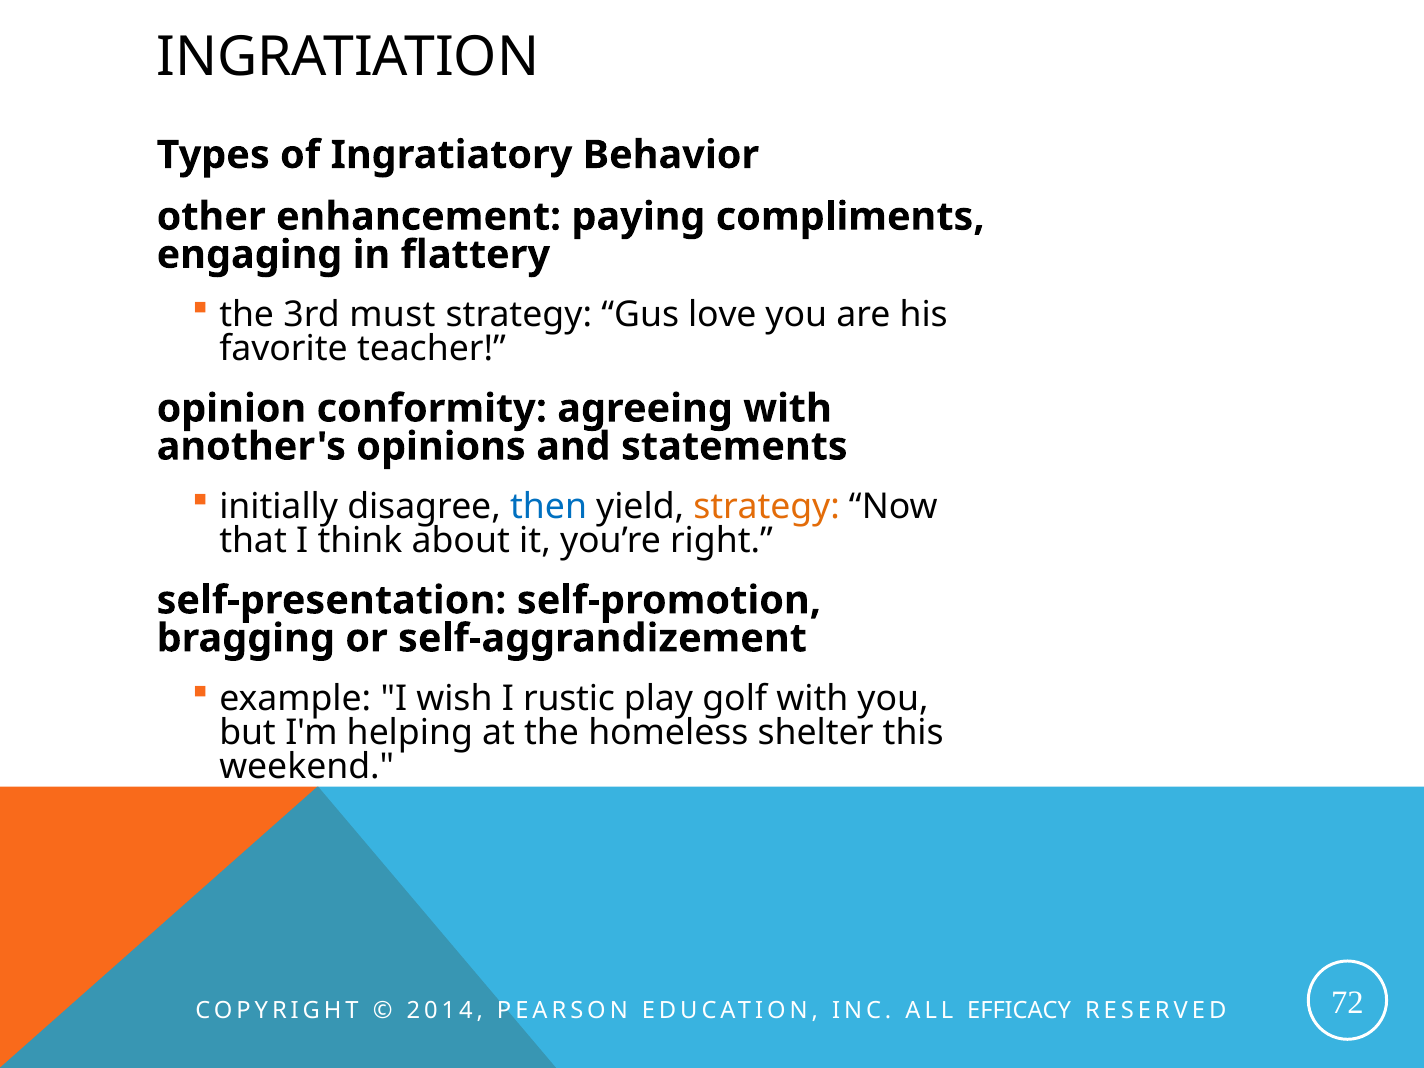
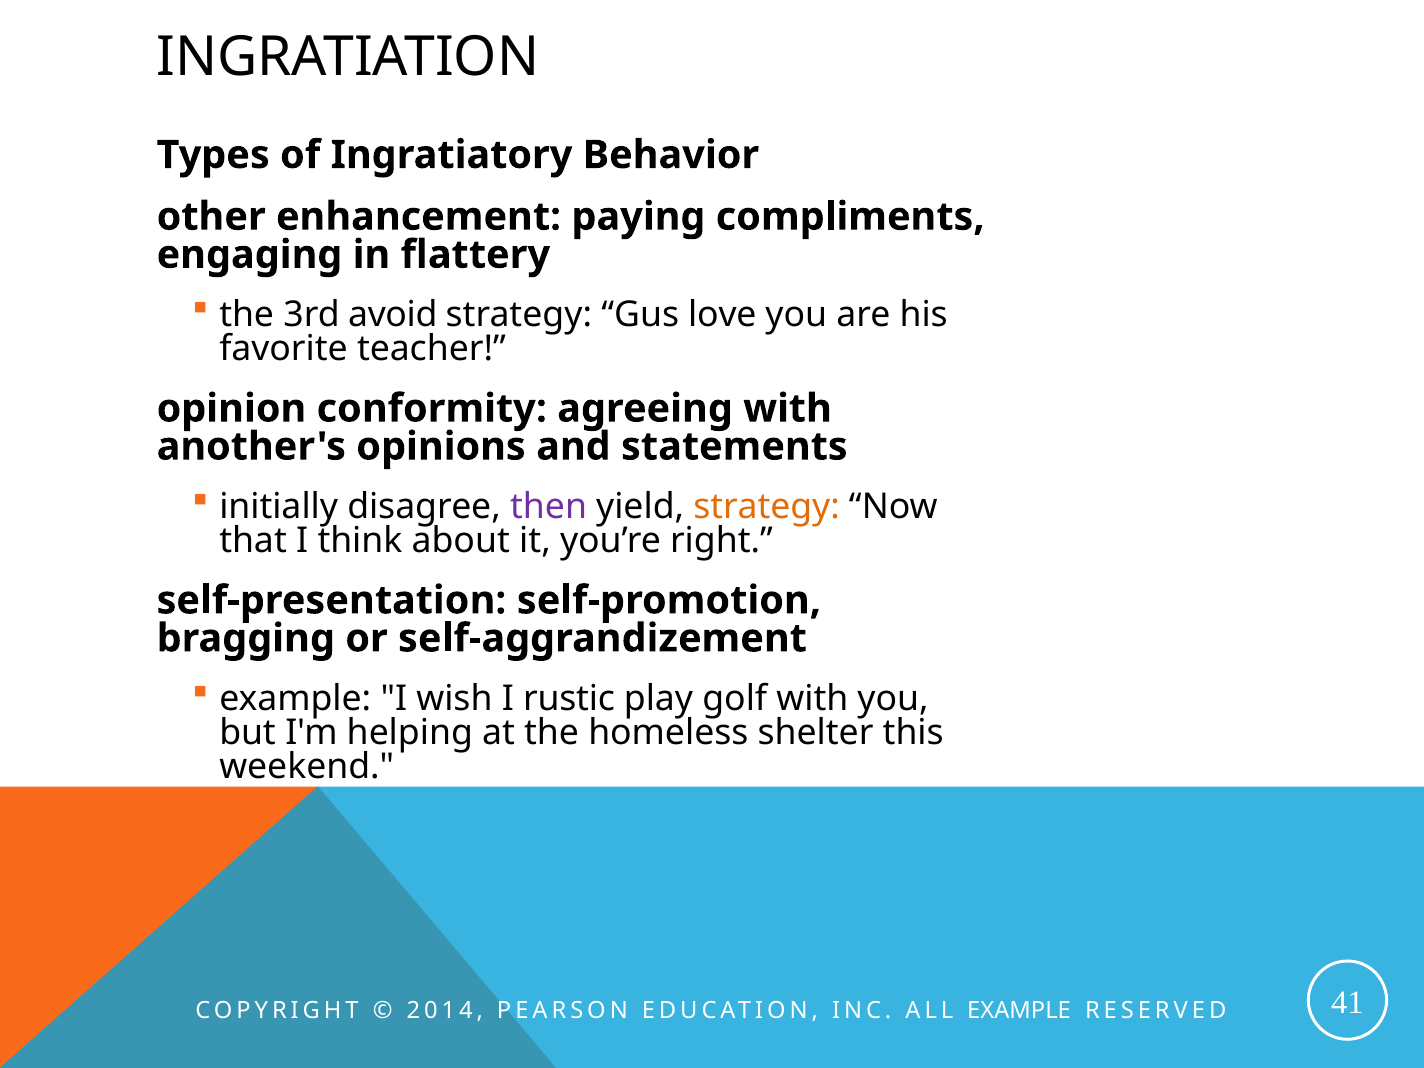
must: must -> avoid
then colour: blue -> purple
ALL EFFICACY: EFFICACY -> EXAMPLE
72: 72 -> 41
